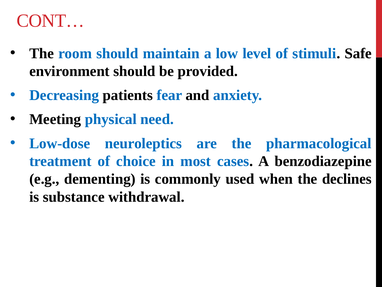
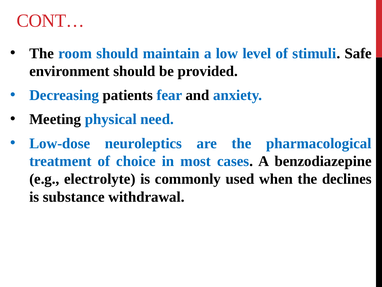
dementing: dementing -> electrolyte
